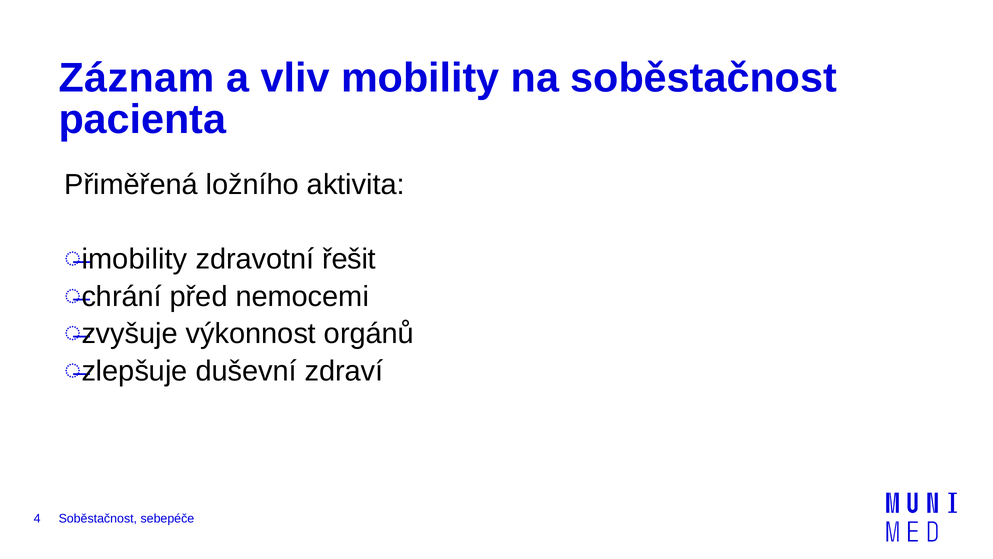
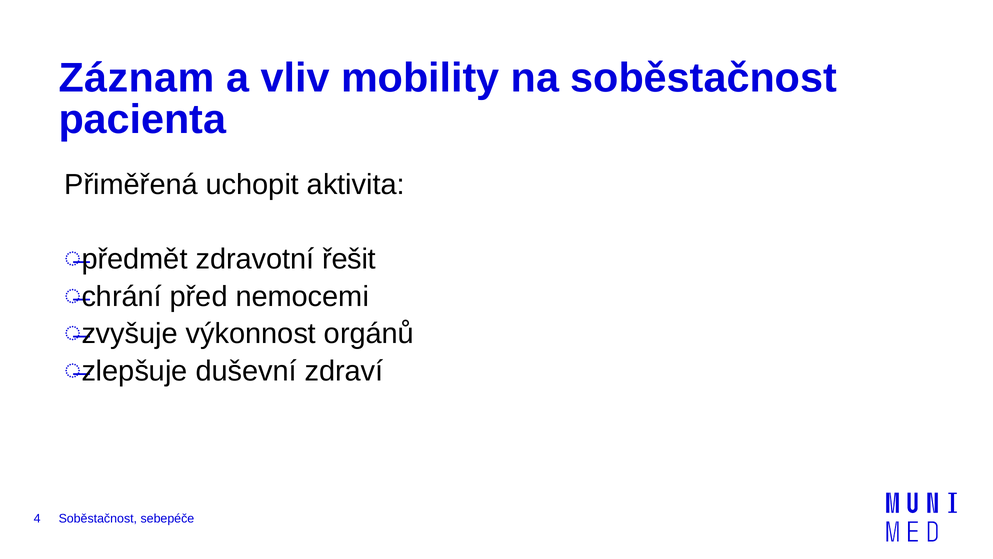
ložního: ložního -> uchopit
imobility: imobility -> předmět
